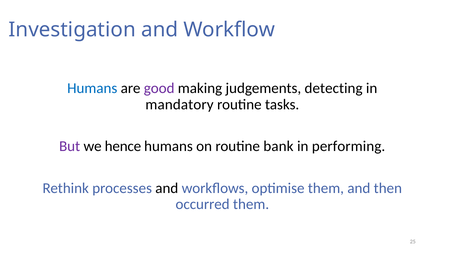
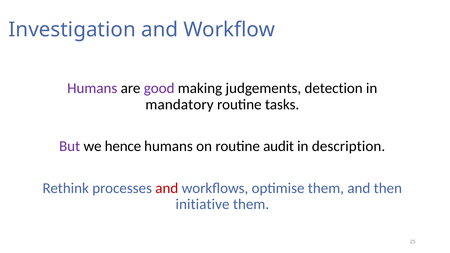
Humans at (92, 88) colour: blue -> purple
detecting: detecting -> detection
bank: bank -> audit
performing: performing -> description
and at (167, 188) colour: black -> red
occurred: occurred -> initiative
